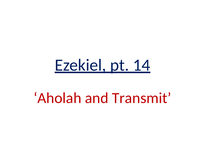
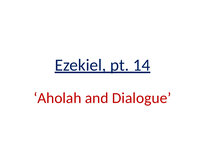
Transmit: Transmit -> Dialogue
